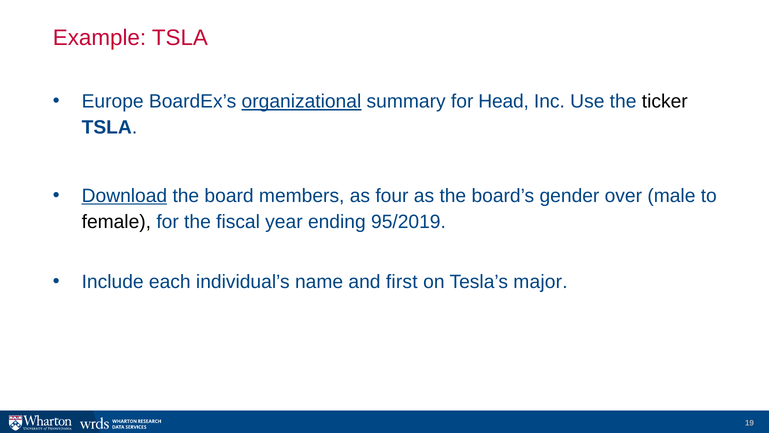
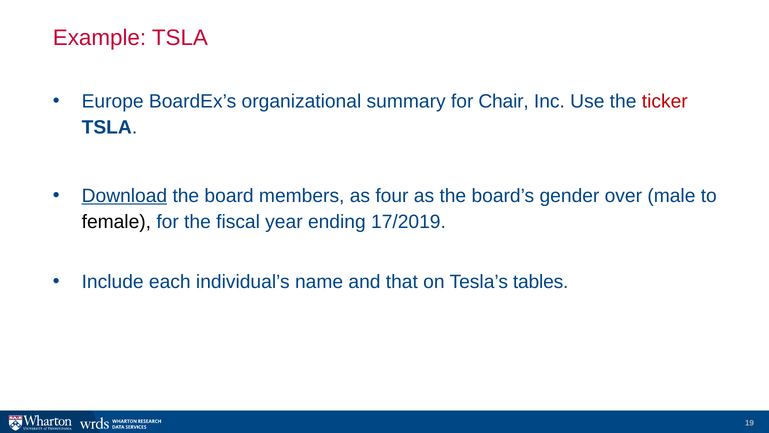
organizational underline: present -> none
Head: Head -> Chair
ticker colour: black -> red
95/2019: 95/2019 -> 17/2019
first: first -> that
major: major -> tables
